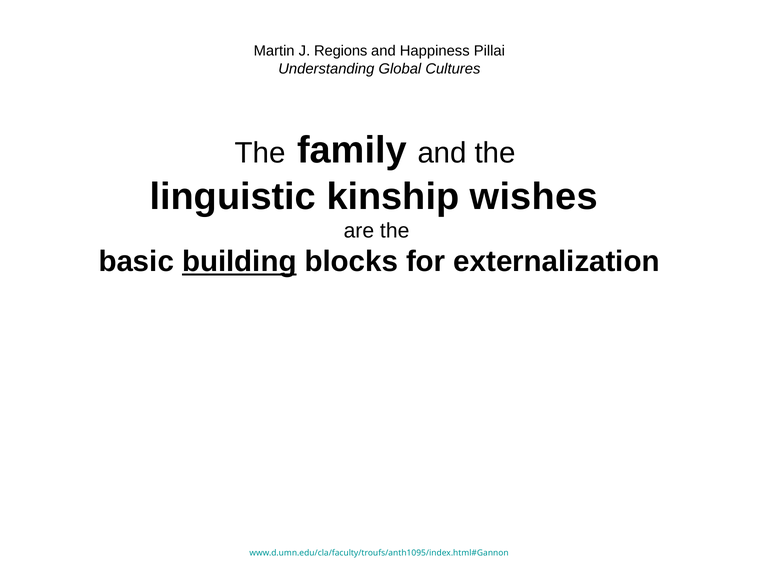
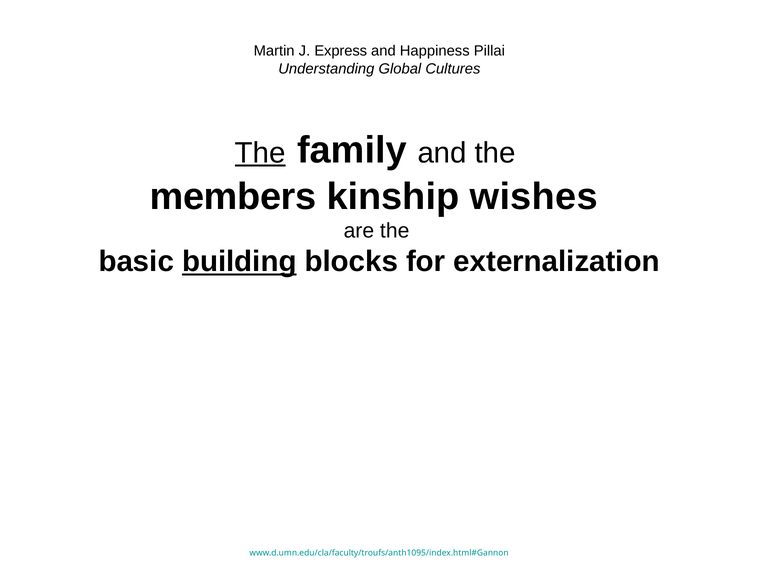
Regions: Regions -> Express
The at (260, 153) underline: none -> present
linguistic: linguistic -> members
